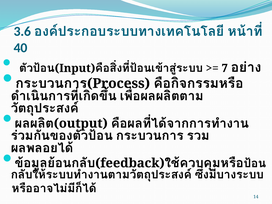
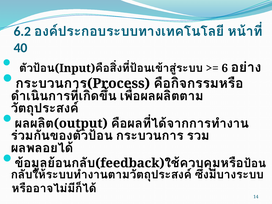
3.6: 3.6 -> 6.2
7: 7 -> 6
